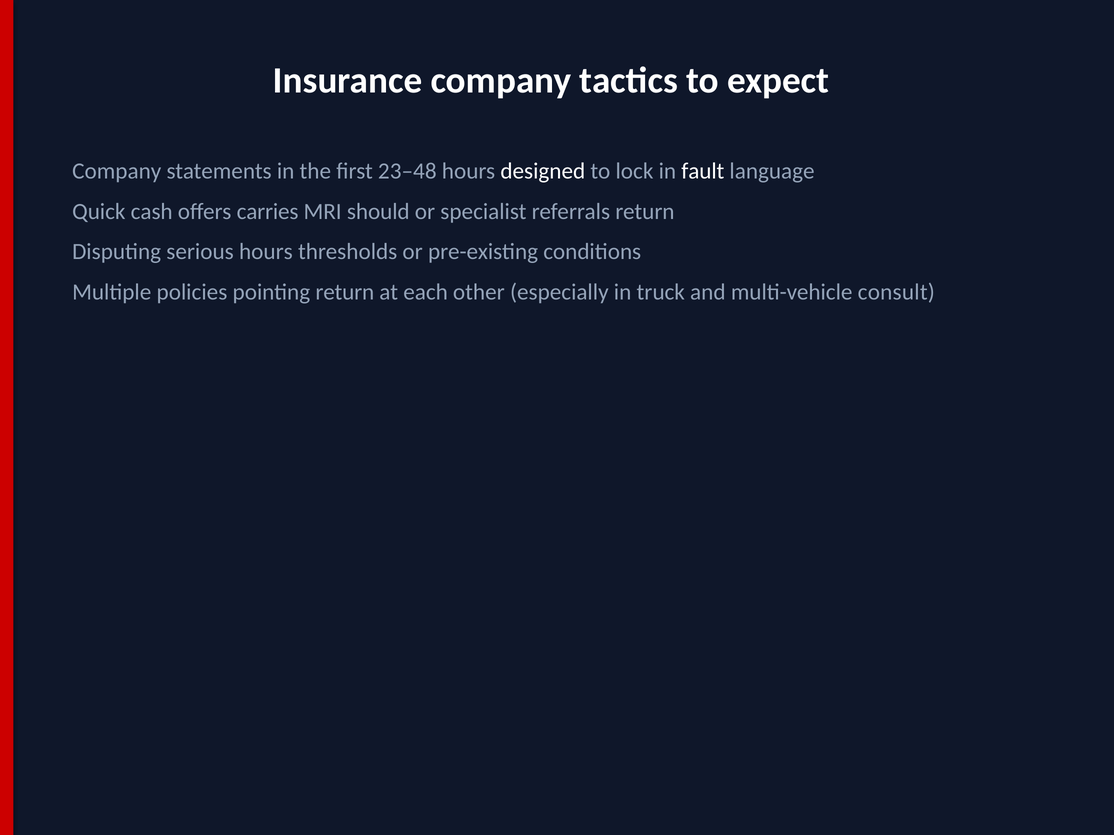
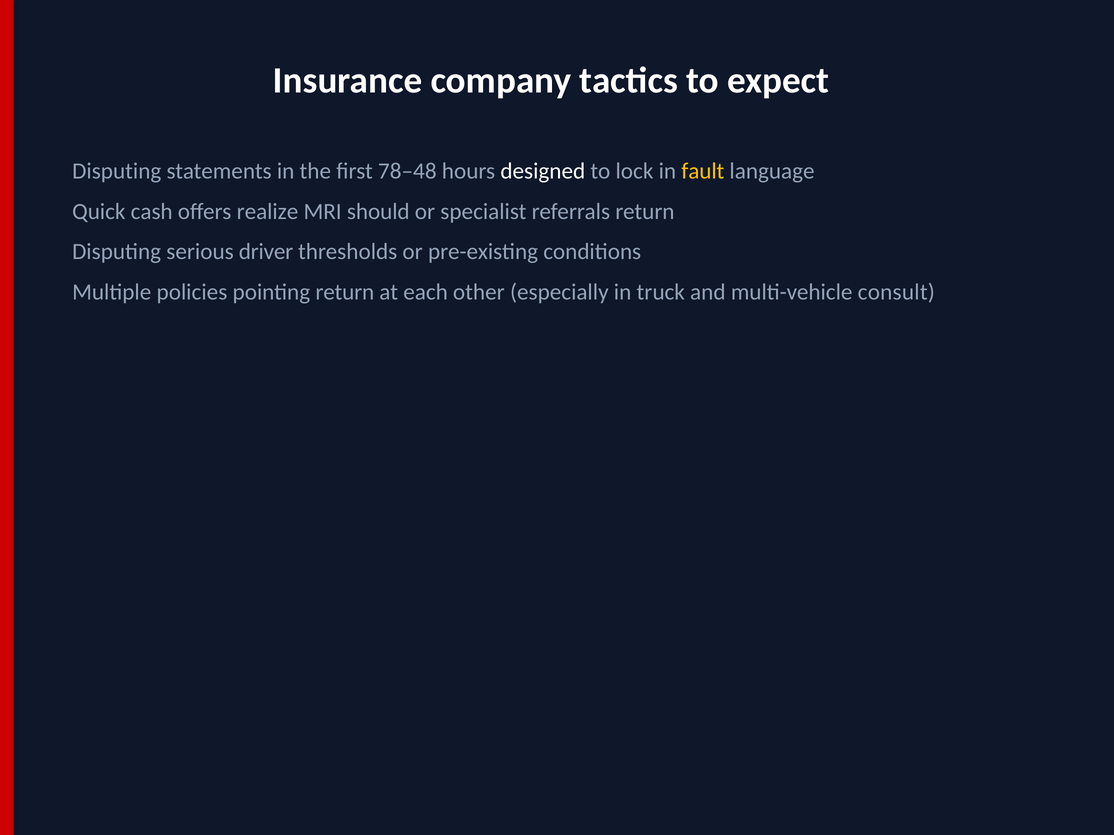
Company at (117, 171): Company -> Disputing
23–48: 23–48 -> 78–48
fault colour: white -> yellow
carries: carries -> realize
serious hours: hours -> driver
